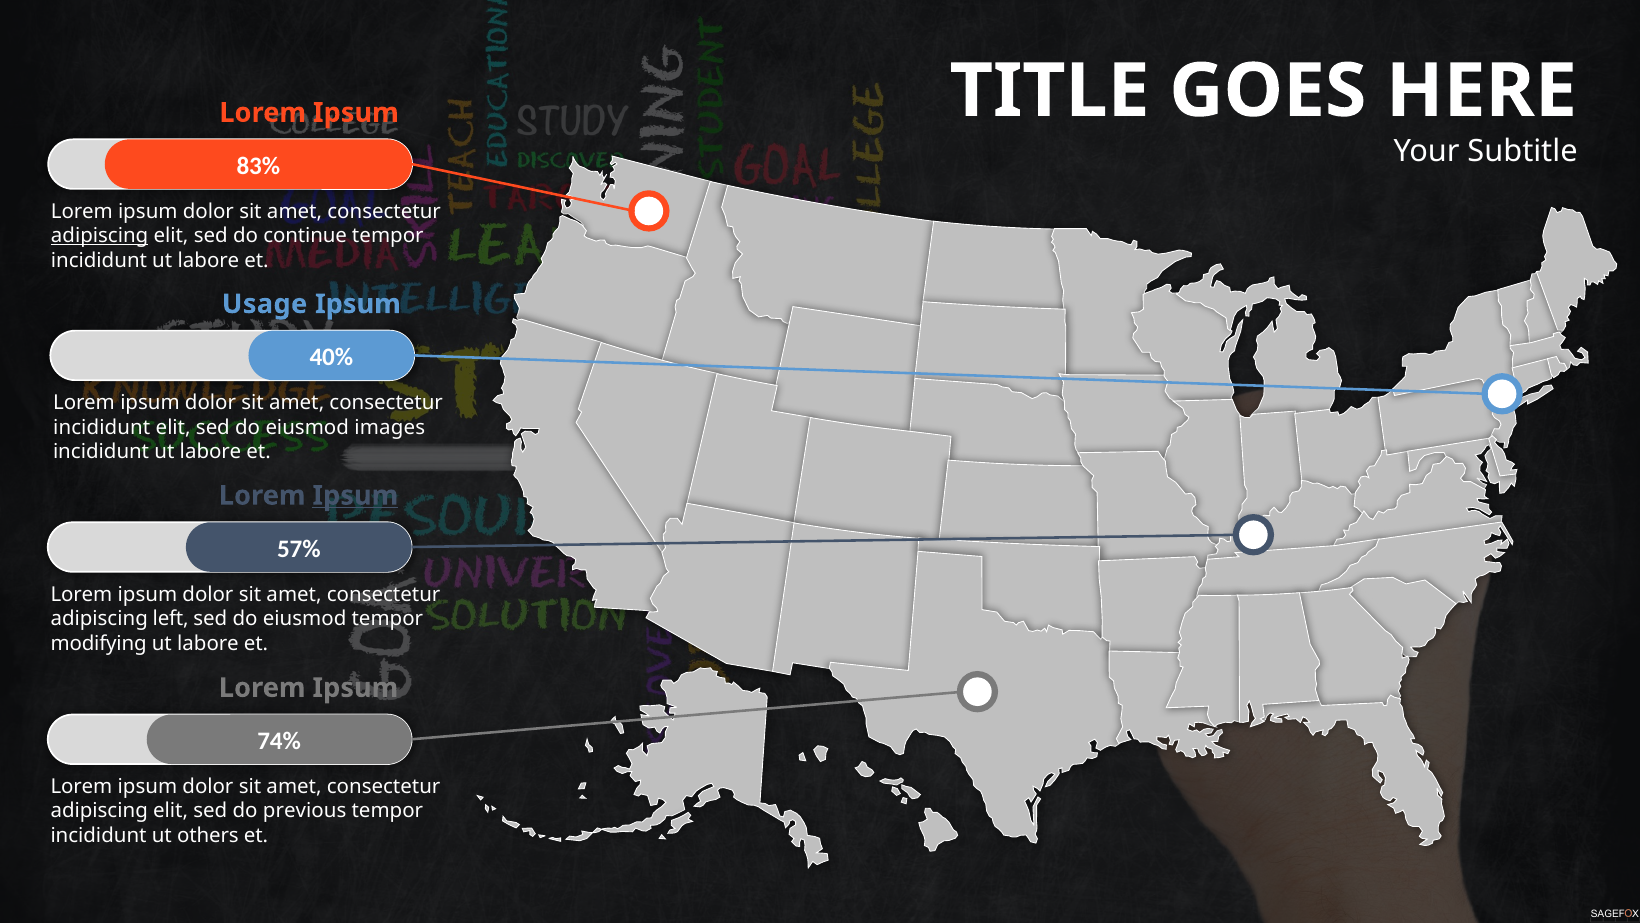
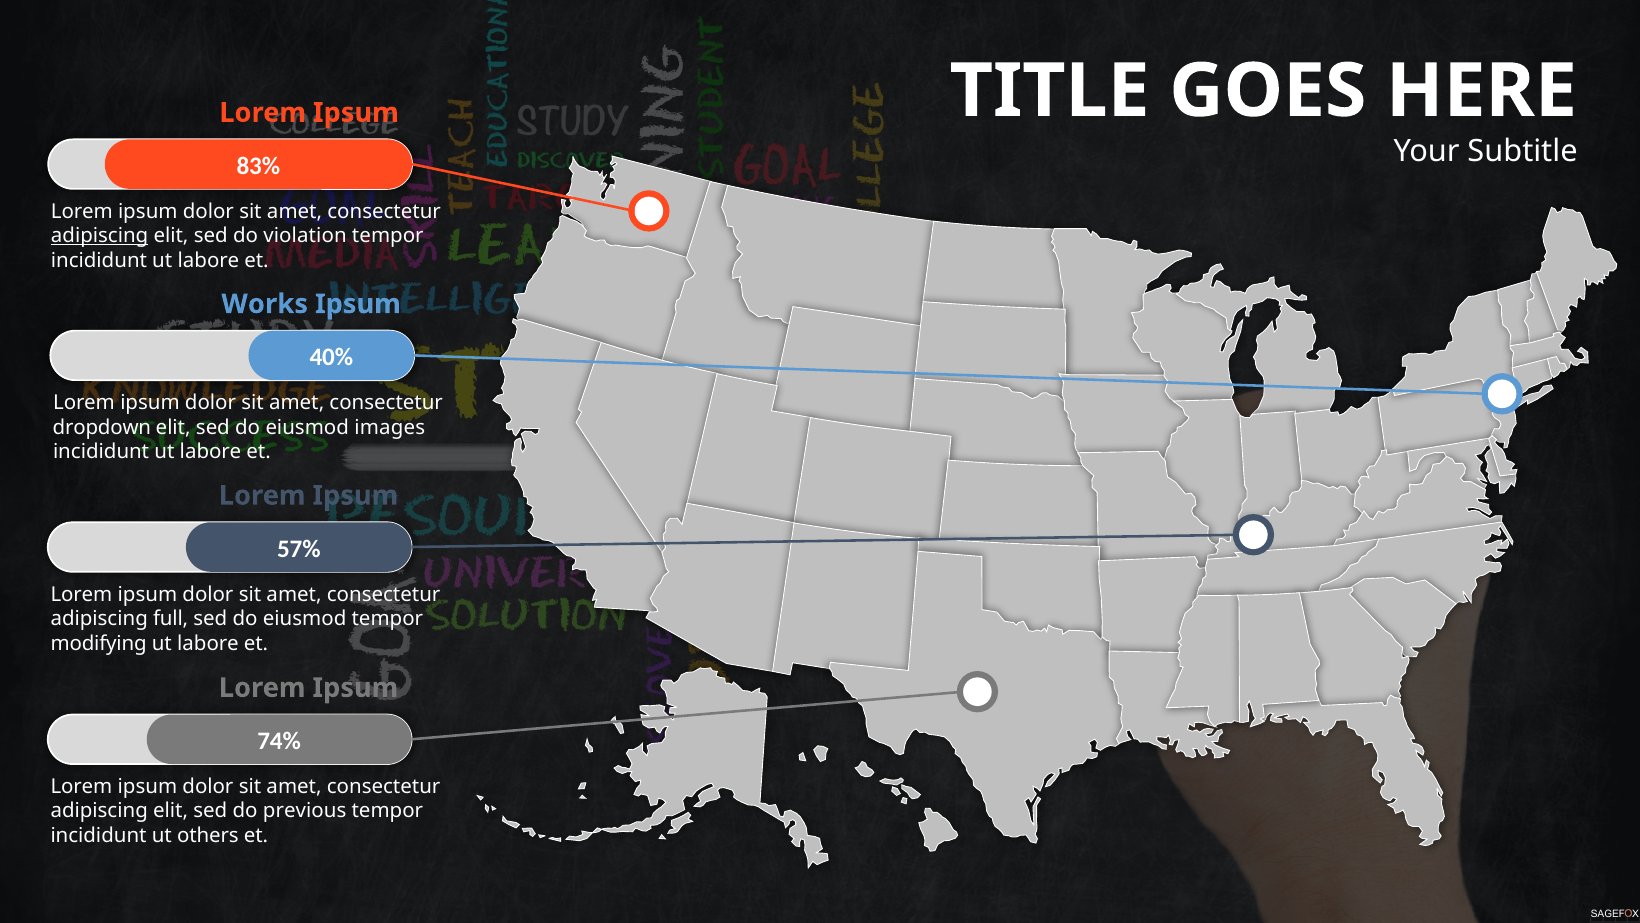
continue: continue -> violation
Usage: Usage -> Works
incididunt at (102, 427): incididunt -> dropdown
Ipsum at (355, 495) underline: present -> none
left: left -> full
